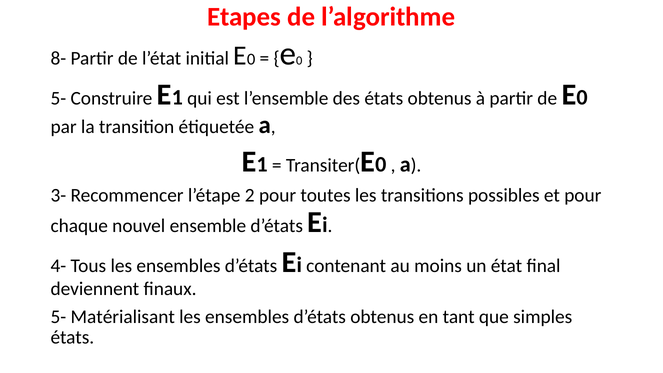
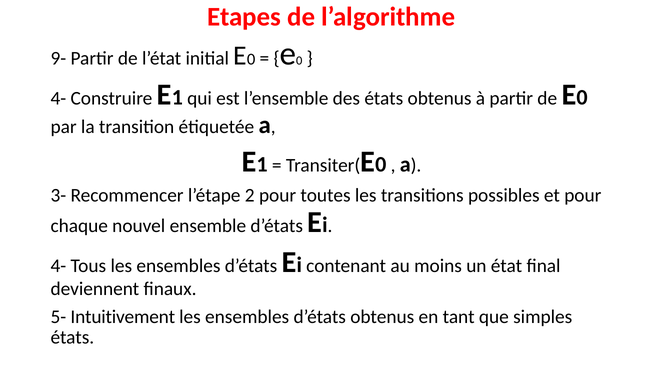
8-: 8- -> 9-
5- at (58, 99): 5- -> 4-
Matérialisant: Matérialisant -> Intuitivement
